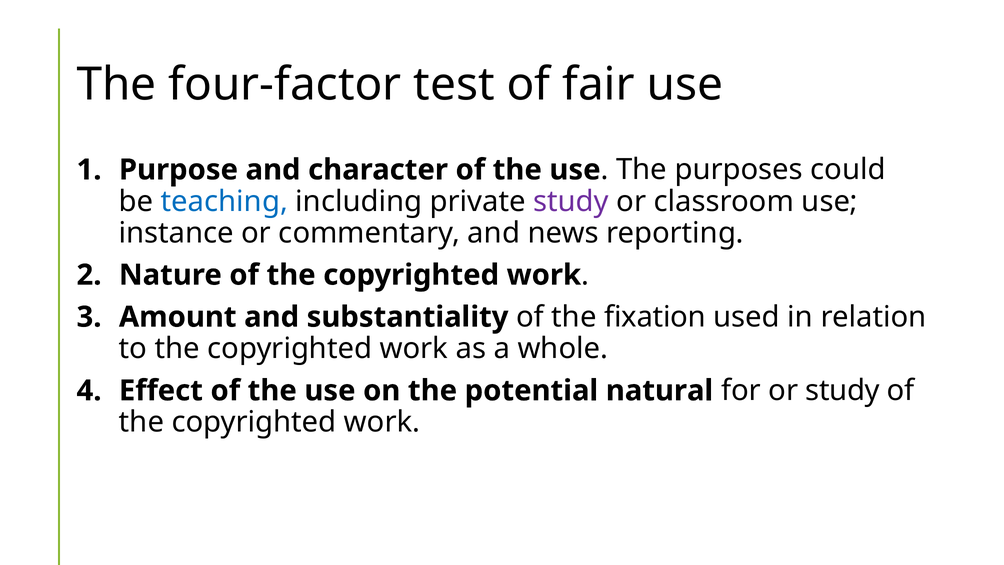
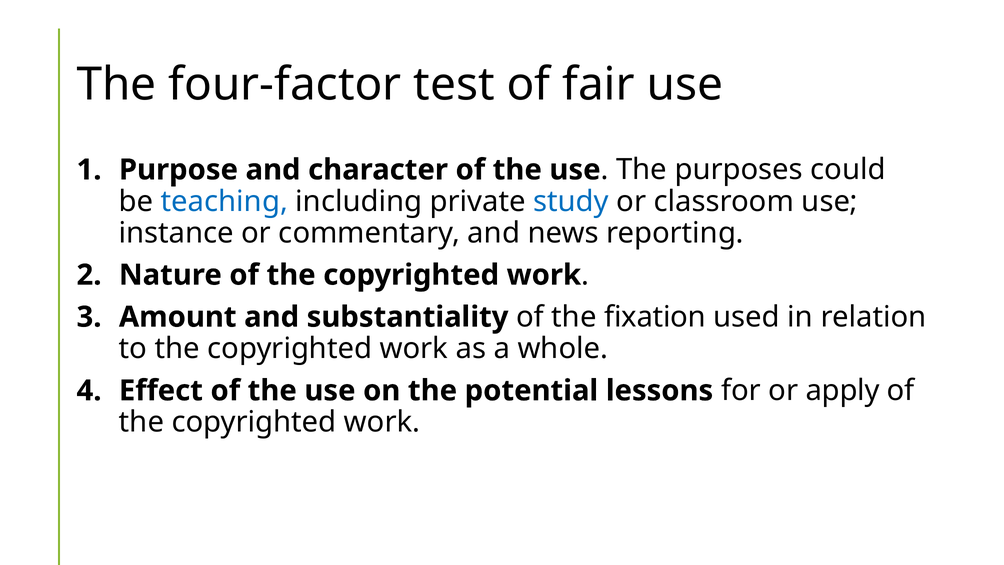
study at (571, 201) colour: purple -> blue
natural: natural -> lessons
or study: study -> apply
